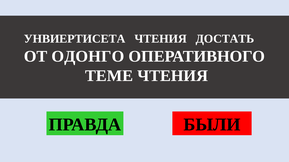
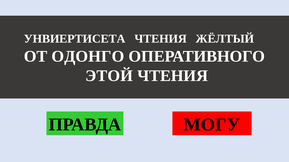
ДОСТАТЬ: ДОСТАТЬ -> ЖЁЛТЫЙ
ТЕМЕ: ТЕМЕ -> ЭТОЙ
БЫЛИ: БЫЛИ -> МОГУ
